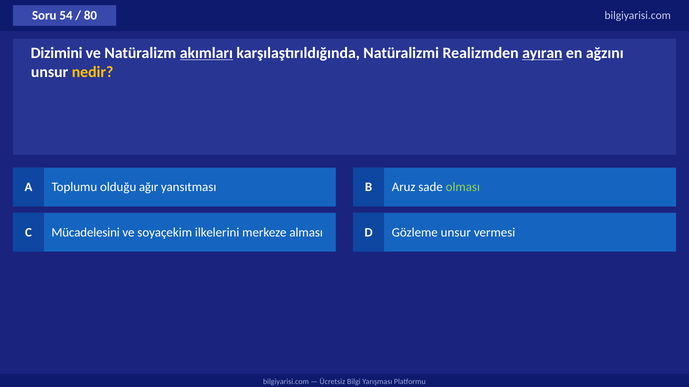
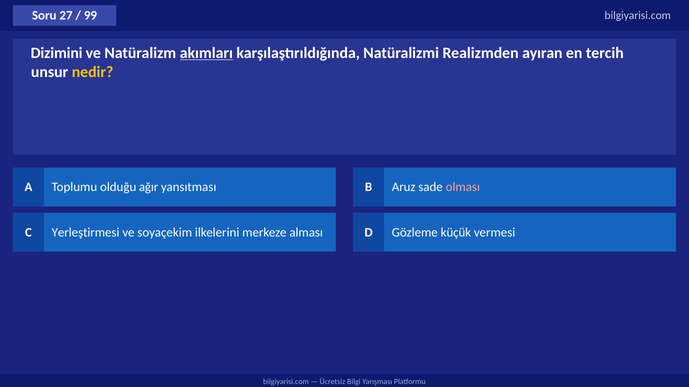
54: 54 -> 27
80: 80 -> 99
ayıran underline: present -> none
ağzını: ağzını -> tercih
olması colour: light green -> pink
Mücadelesini: Mücadelesini -> Yerleştirmesi
Gözleme unsur: unsur -> küçük
